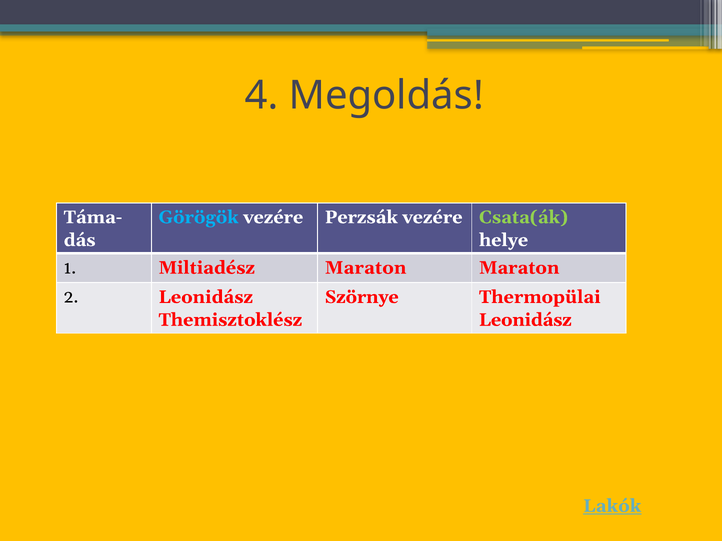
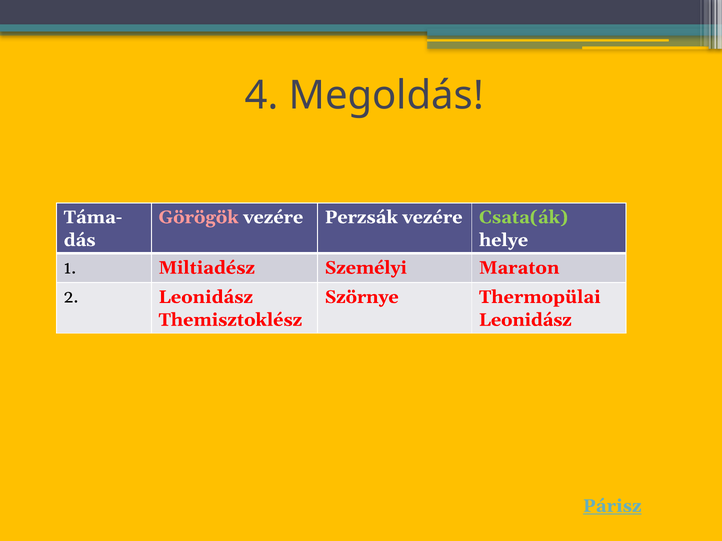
Görögök colour: light blue -> pink
Miltiadész Maraton: Maraton -> Személyi
Lakók: Lakók -> Párisz
